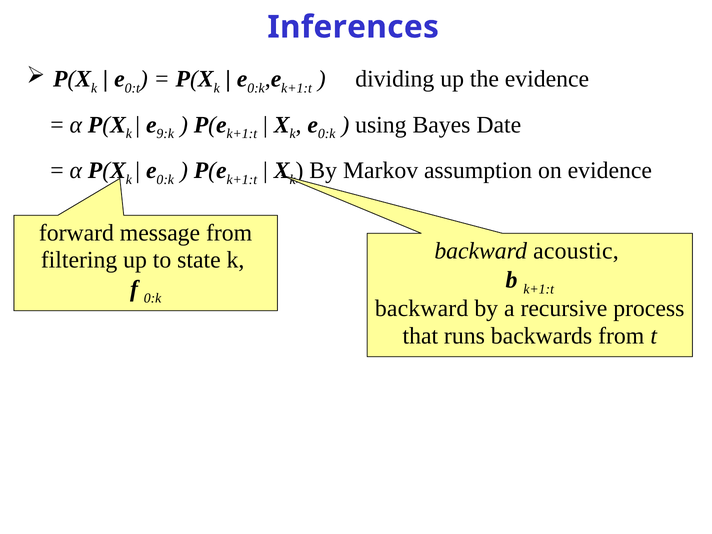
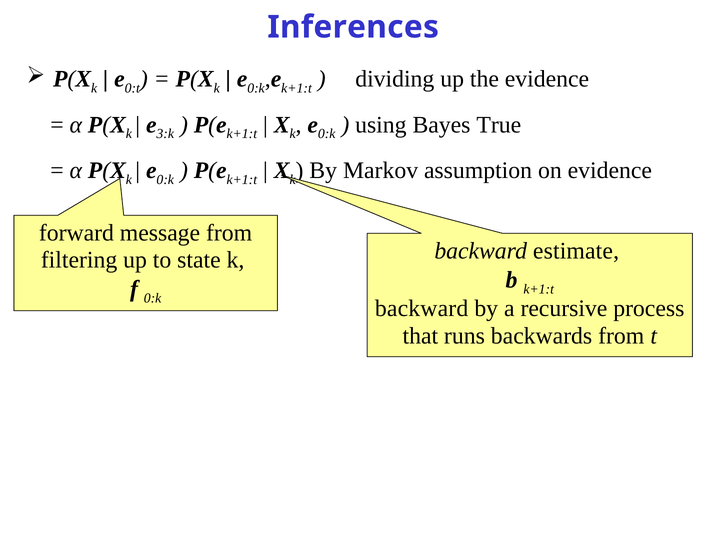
9:k: 9:k -> 3:k
Date: Date -> True
acoustic: acoustic -> estimate
